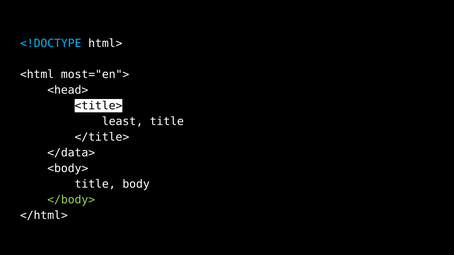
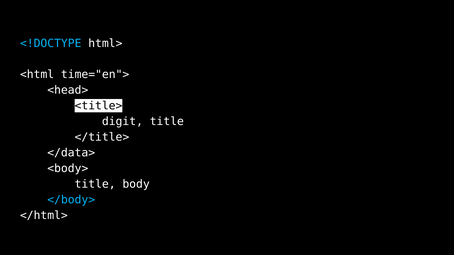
most="en">: most="en"> -> time="en">
least: least -> digit
</body> colour: light green -> light blue
